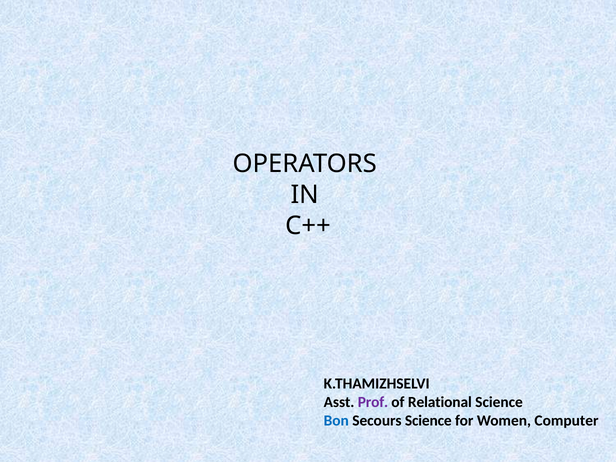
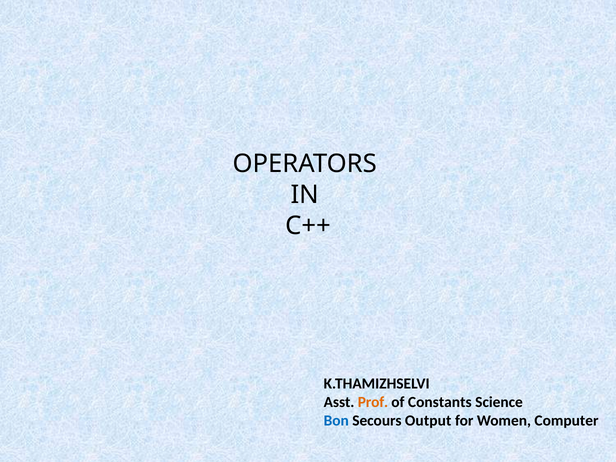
Prof colour: purple -> orange
Relational: Relational -> Constants
Secours Science: Science -> Output
